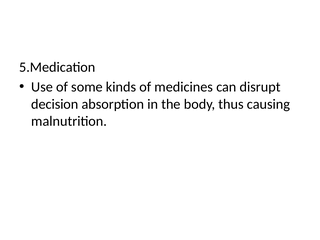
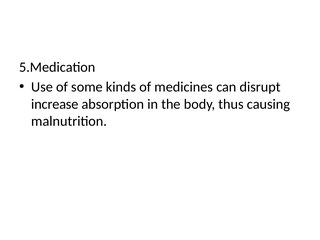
decision: decision -> increase
